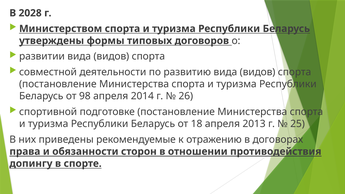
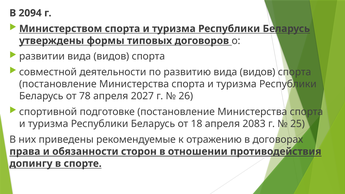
2028: 2028 -> 2094
98: 98 -> 78
2014: 2014 -> 2027
2013: 2013 -> 2083
